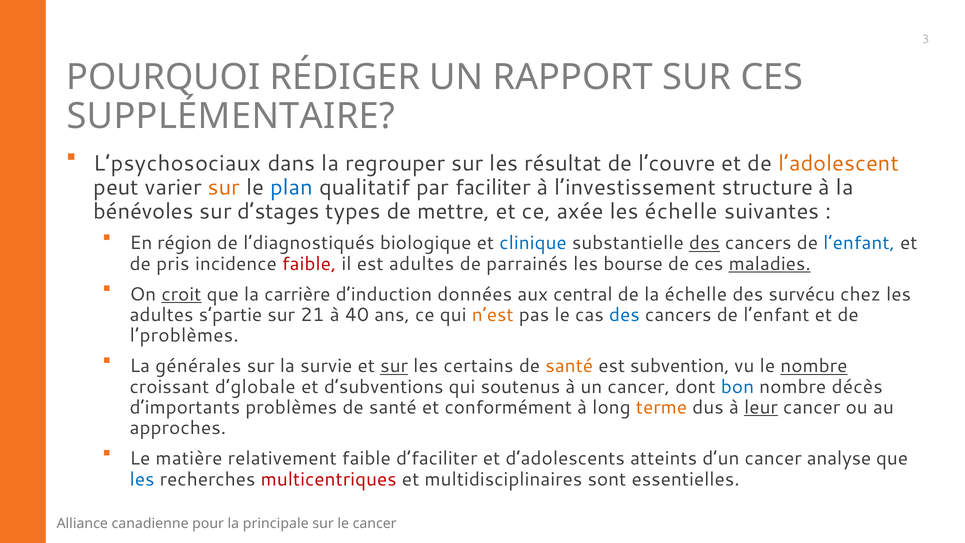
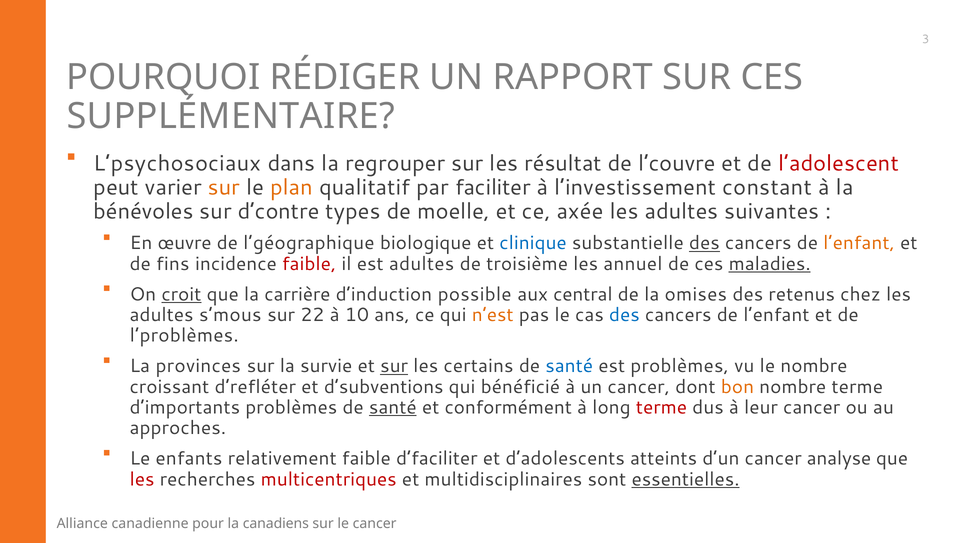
l’adolescent colour: orange -> red
plan colour: blue -> orange
structure: structure -> constant
d’stages: d’stages -> d’contre
mettre: mettre -> moelle
échelle at (681, 211): échelle -> adultes
région: région -> œuvre
l’diagnostiqués: l’diagnostiqués -> l’géographique
l’enfant at (859, 243) colour: blue -> orange
pris: pris -> fins
parrainés: parrainés -> troisième
bourse: bourse -> annuel
données: données -> possible
la échelle: échelle -> omises
survécu: survécu -> retenus
s’partie: s’partie -> s’mous
21: 21 -> 22
40: 40 -> 10
générales: générales -> provinces
santé at (569, 366) colour: orange -> blue
est subvention: subvention -> problèmes
nombre at (814, 366) underline: present -> none
d’globale: d’globale -> d’refléter
soutenus: soutenus -> bénéficié
bon colour: blue -> orange
nombre décès: décès -> terme
santé at (393, 407) underline: none -> present
terme at (661, 407) colour: orange -> red
leur underline: present -> none
matière: matière -> enfants
les at (142, 479) colour: blue -> red
essentielles underline: none -> present
principale: principale -> canadiens
